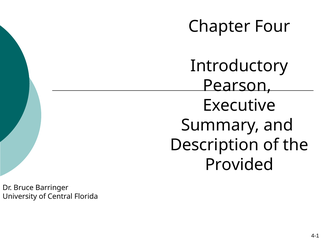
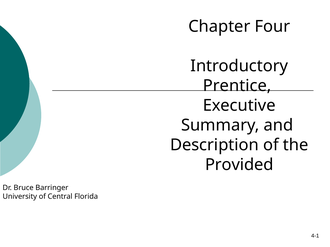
Pearson: Pearson -> Prentice
